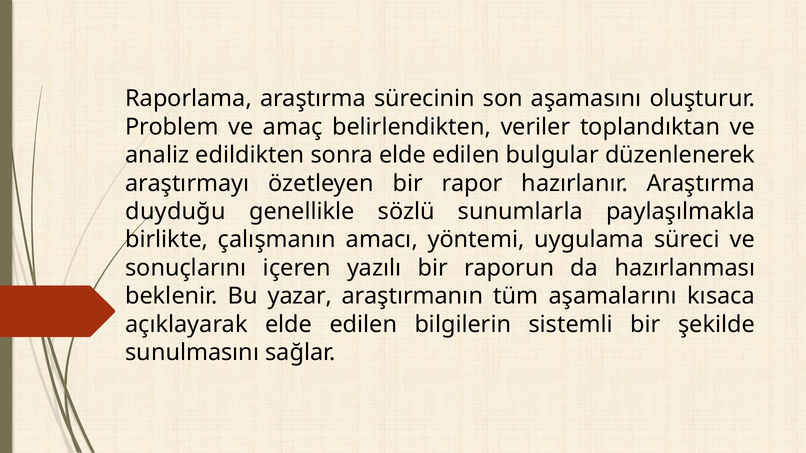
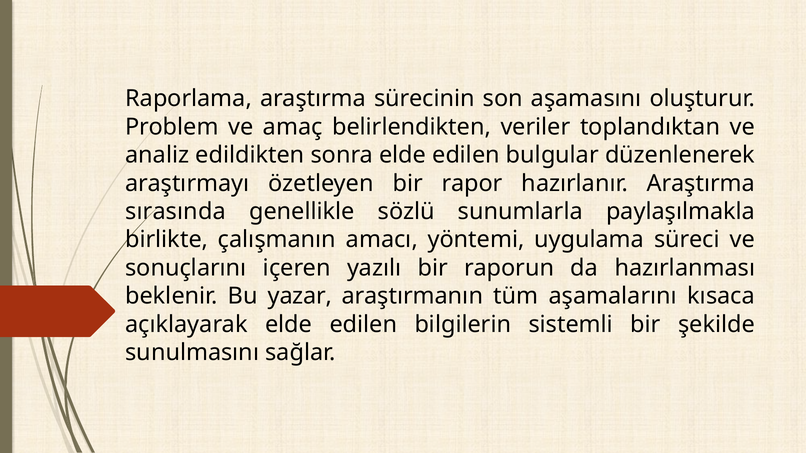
duyduğu: duyduğu -> sırasında
